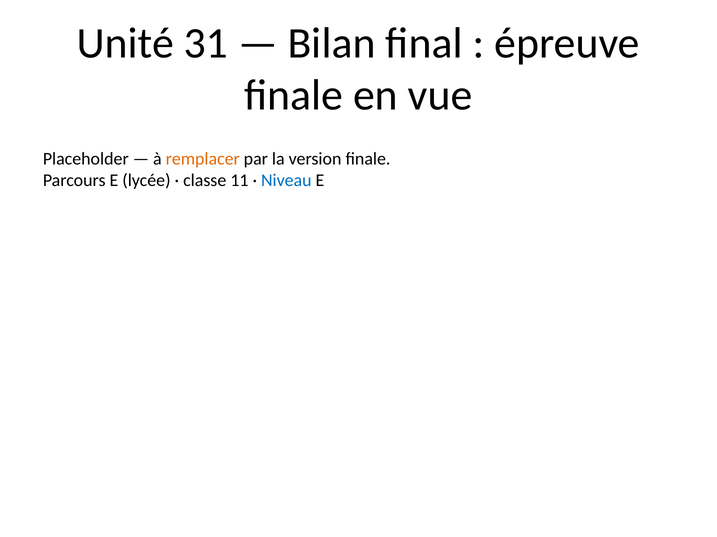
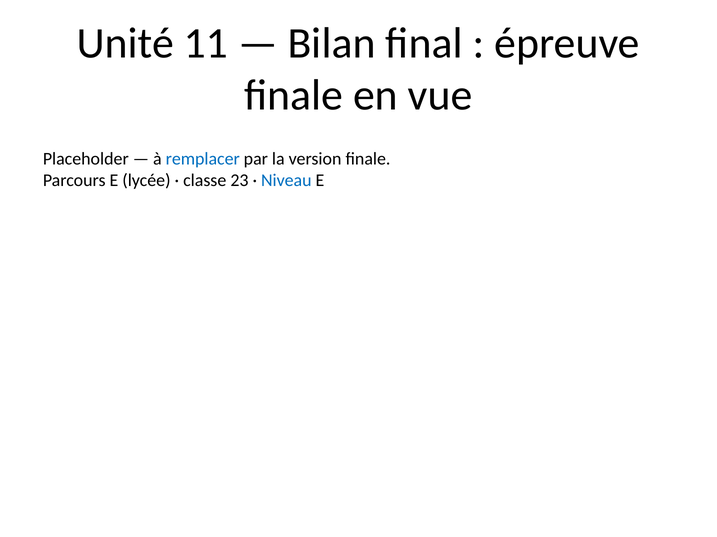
31: 31 -> 11
remplacer colour: orange -> blue
11: 11 -> 23
